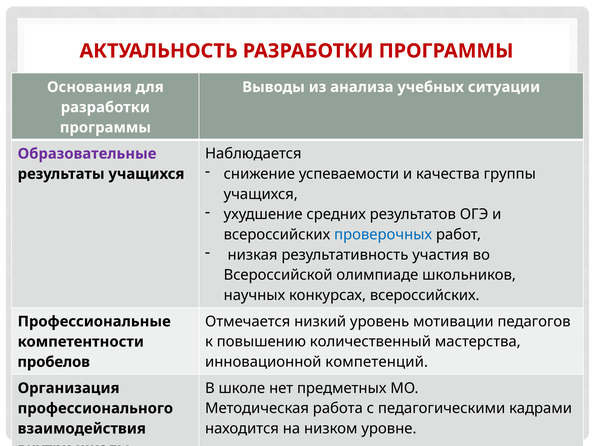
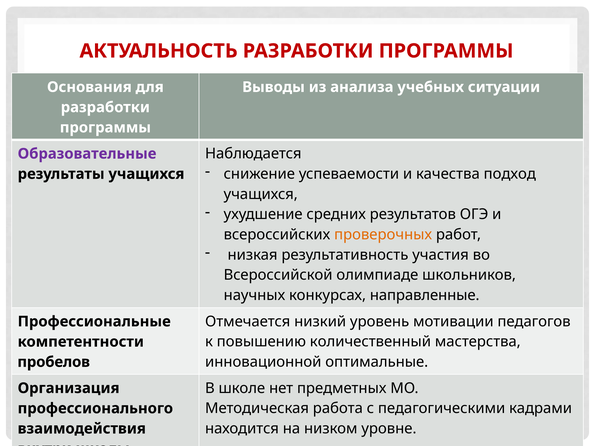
группы: группы -> подход
проверочных colour: blue -> orange
конкурсах всероссийских: всероссийских -> направленные
компетенций: компетенций -> оптимальные
